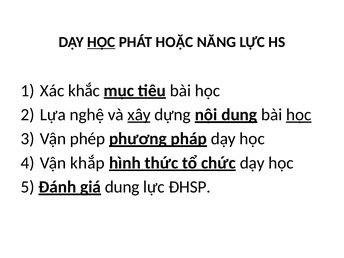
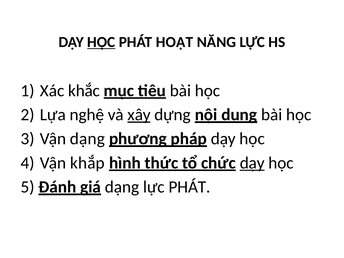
HOẶC: HOẶC -> HOẠT
học at (299, 115) underline: present -> none
Vận phép: phép -> dạng
dạy at (252, 163) underline: none -> present
dung at (122, 187): dung -> dạng
lực ĐHSP: ĐHSP -> PHÁT
